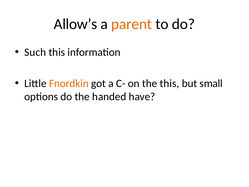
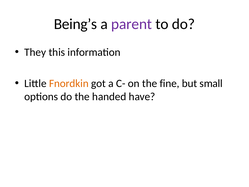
Allow’s: Allow’s -> Being’s
parent colour: orange -> purple
Such: Such -> They
the this: this -> fine
